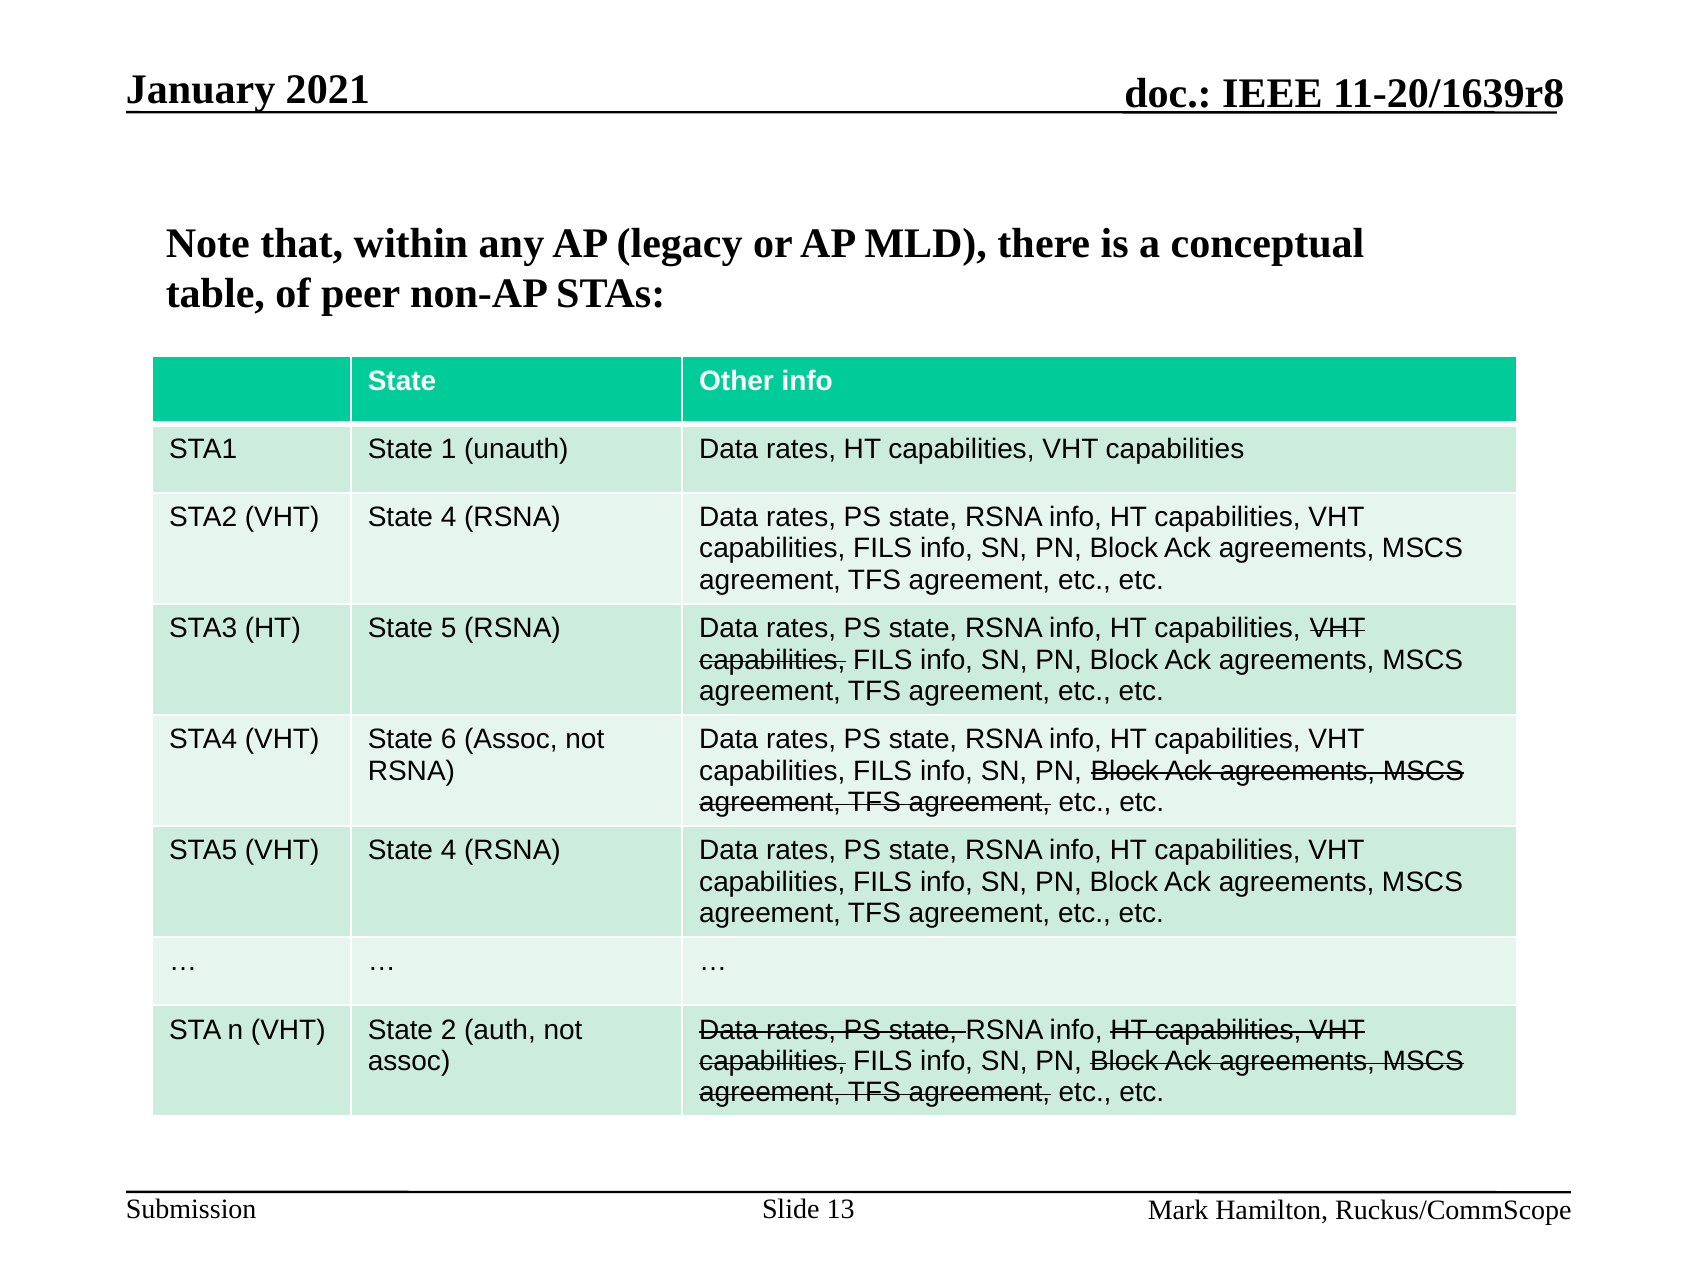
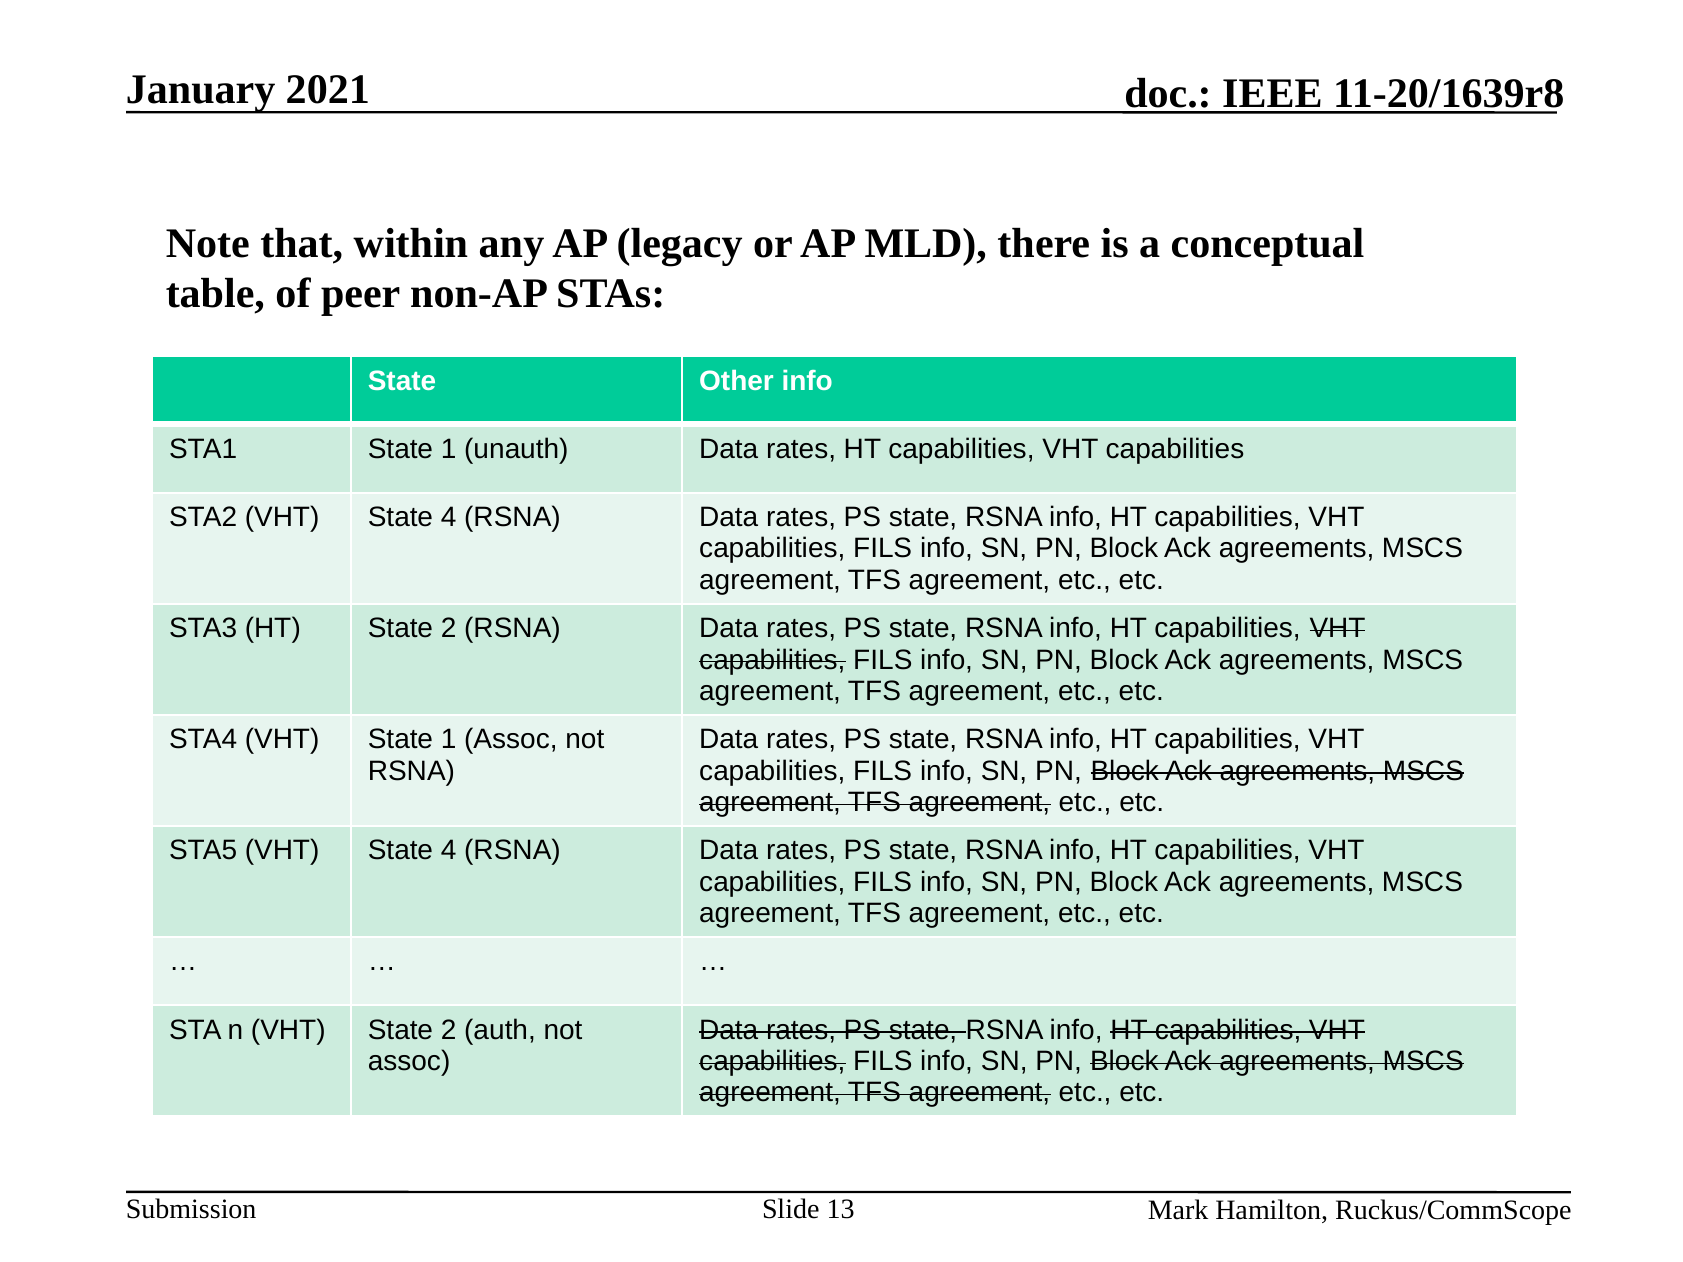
HT State 5: 5 -> 2
VHT State 6: 6 -> 1
